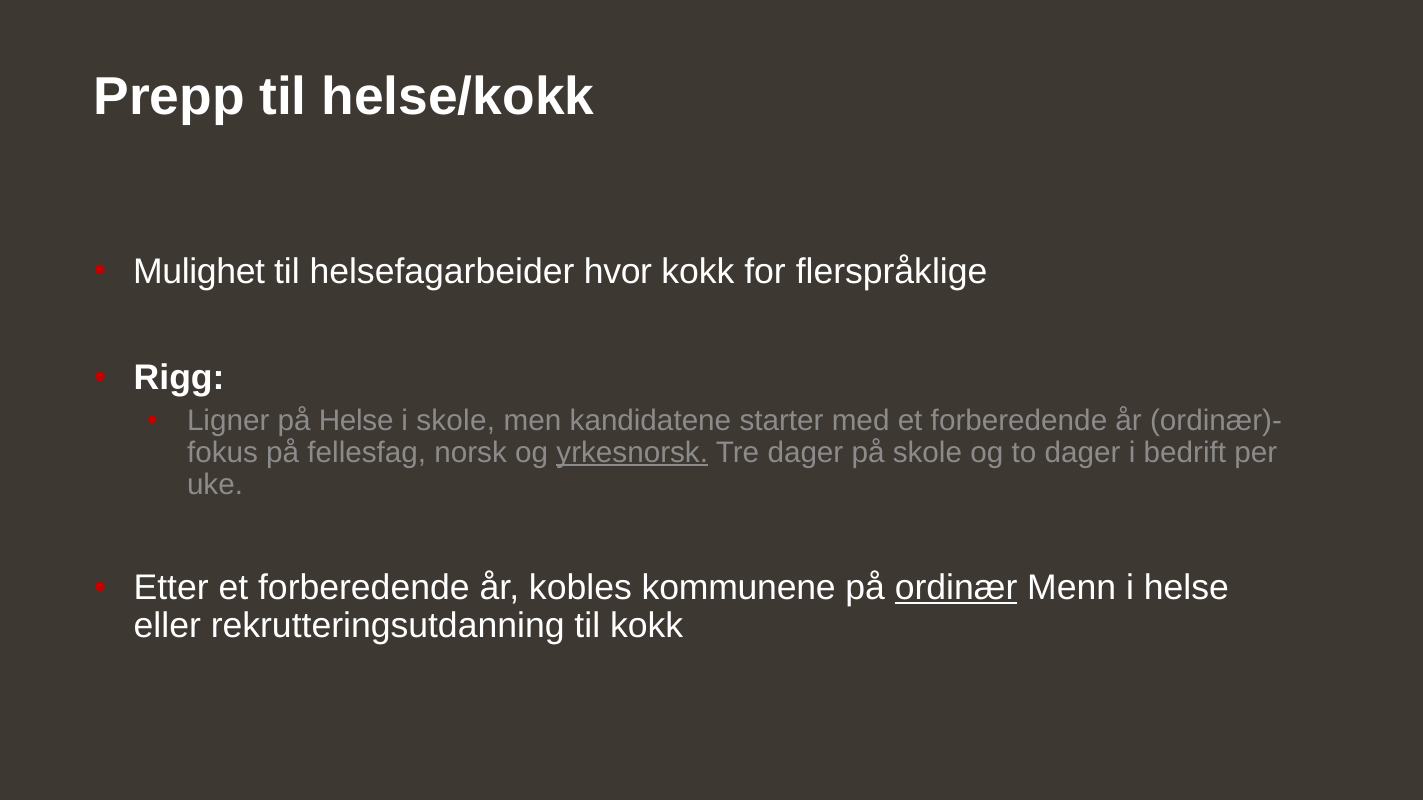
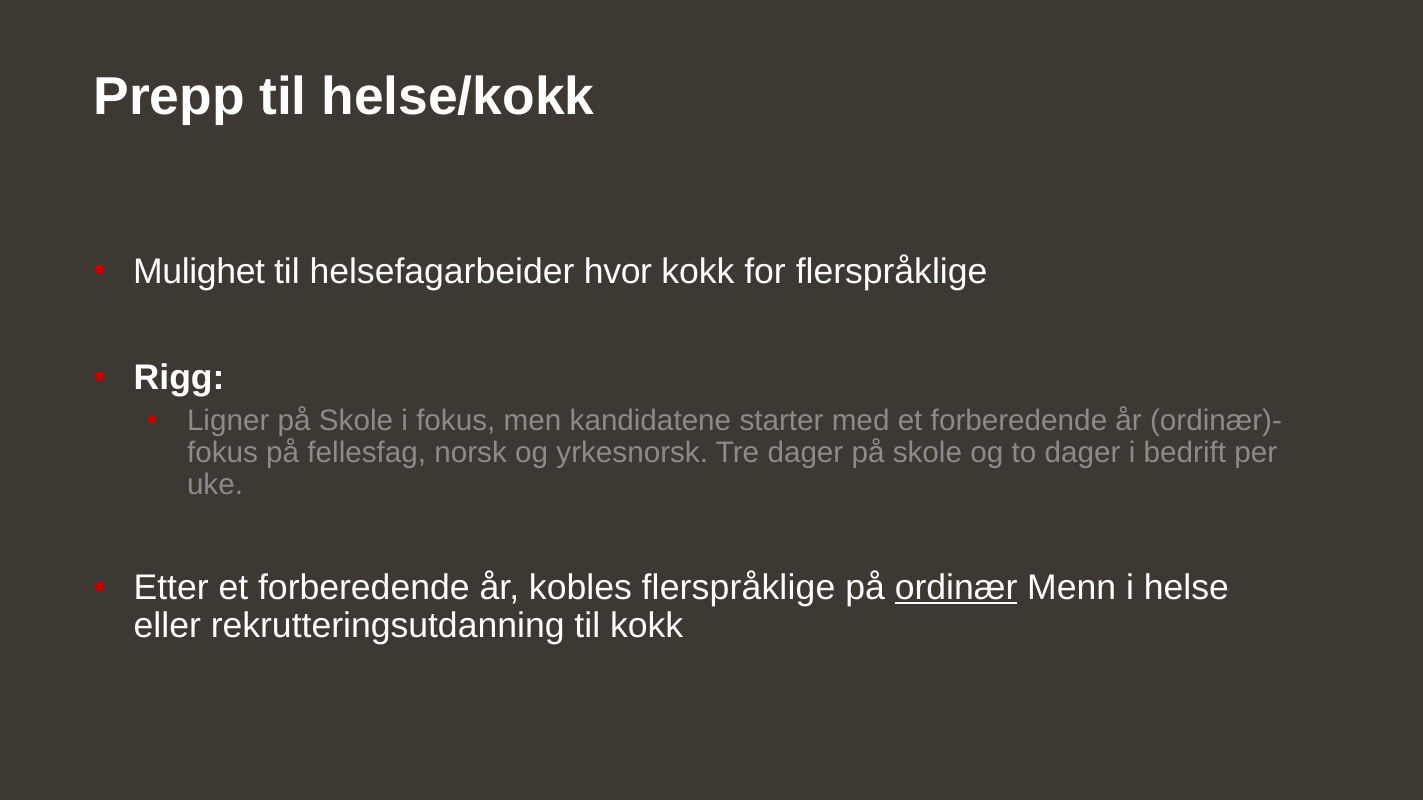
Ligner på Helse: Helse -> Skole
i skole: skole -> fokus
yrkesnorsk underline: present -> none
kobles kommunene: kommunene -> flerspråklige
